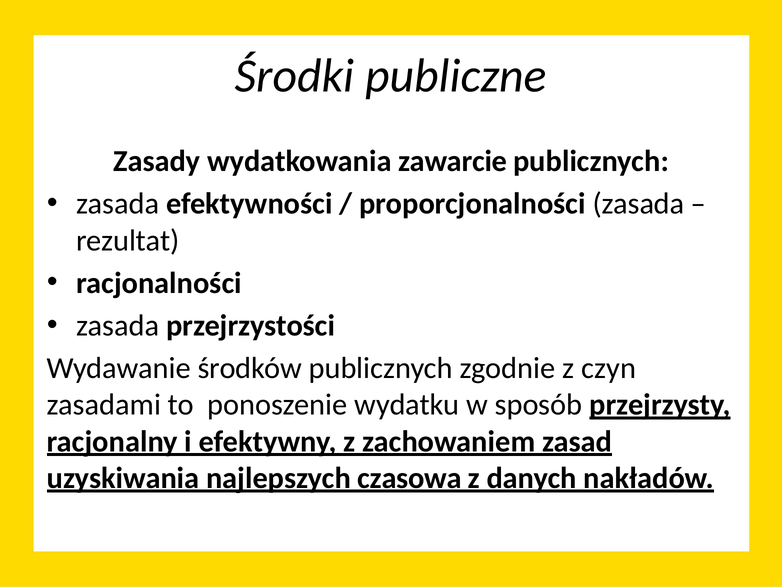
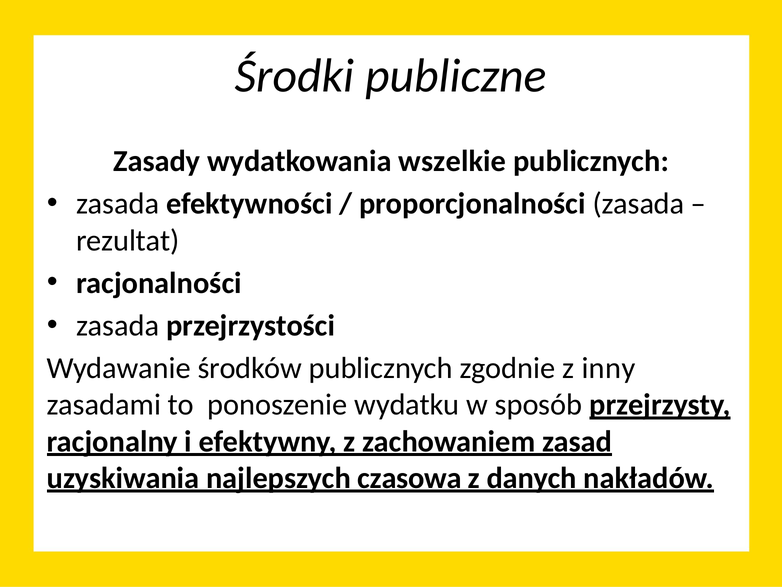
zawarcie: zawarcie -> wszelkie
czyn: czyn -> inny
